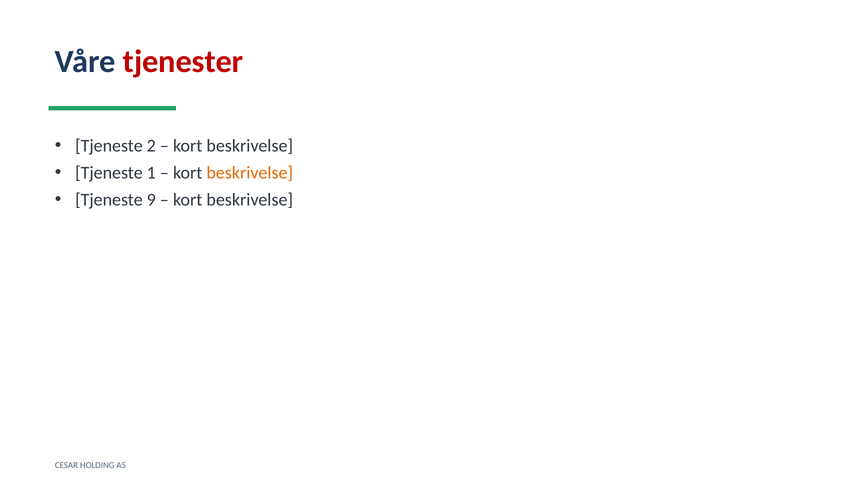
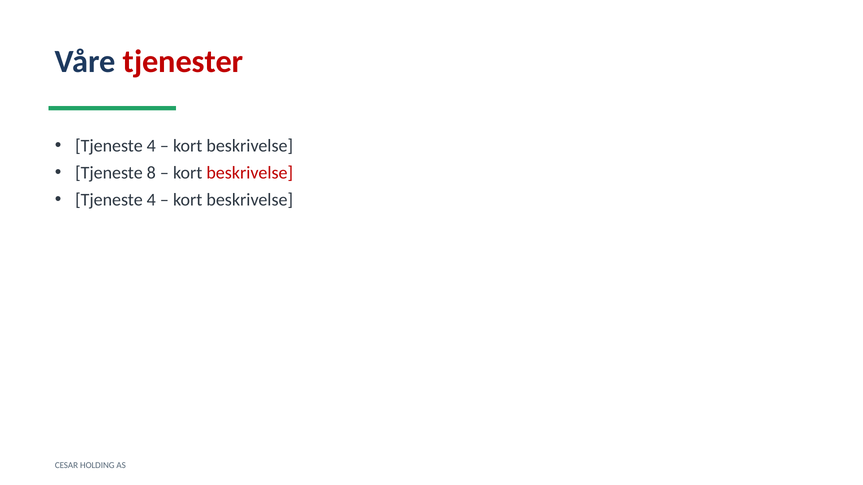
2 at (151, 146): 2 -> 4
1: 1 -> 8
beskrivelse at (250, 173) colour: orange -> red
9 at (151, 200): 9 -> 4
